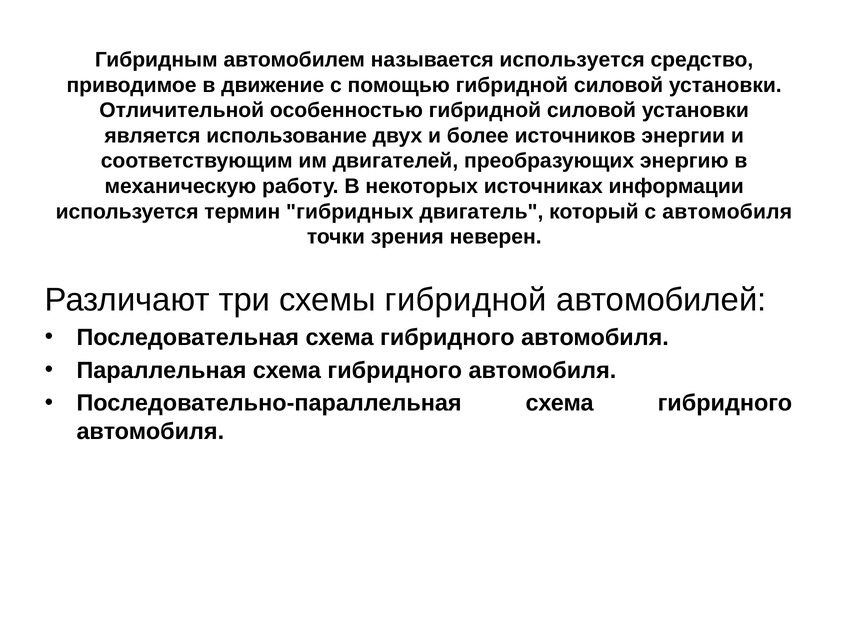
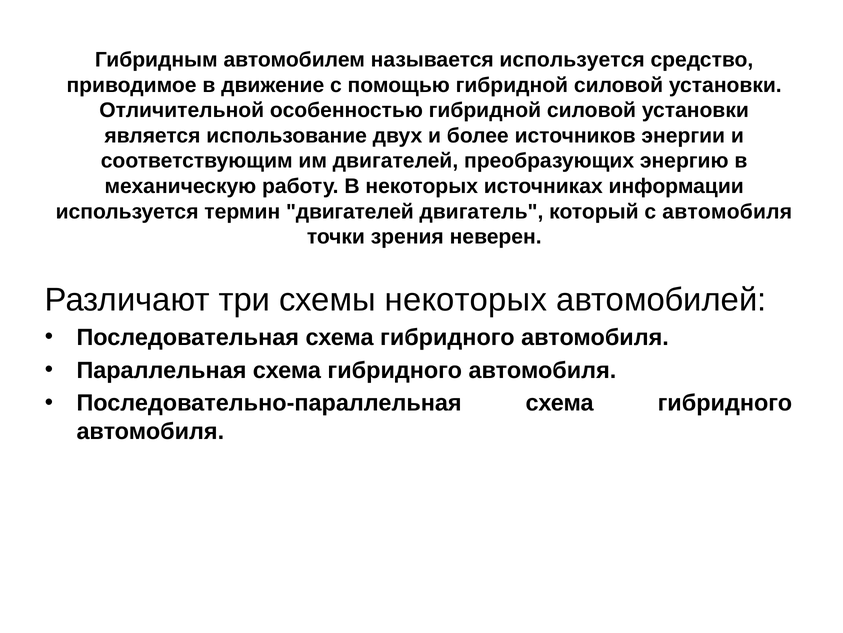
термин гибридных: гибридных -> двигателей
схемы гибридной: гибридной -> некоторых
